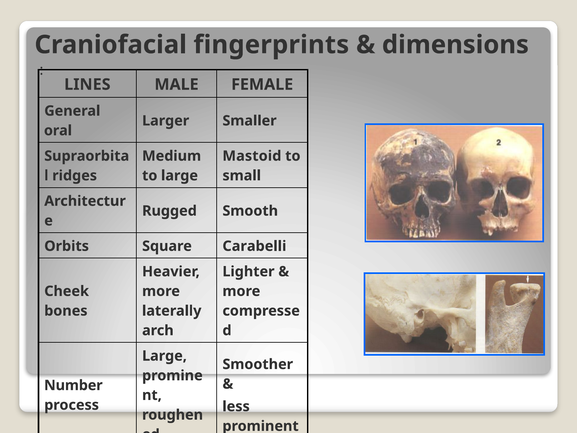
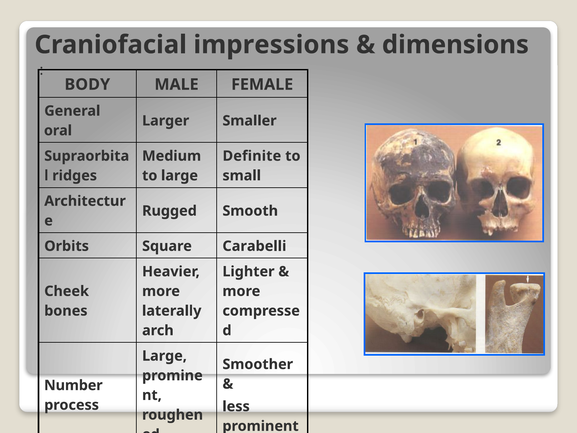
fingerprints: fingerprints -> impressions
LINES: LINES -> BODY
Mastoid: Mastoid -> Definite
